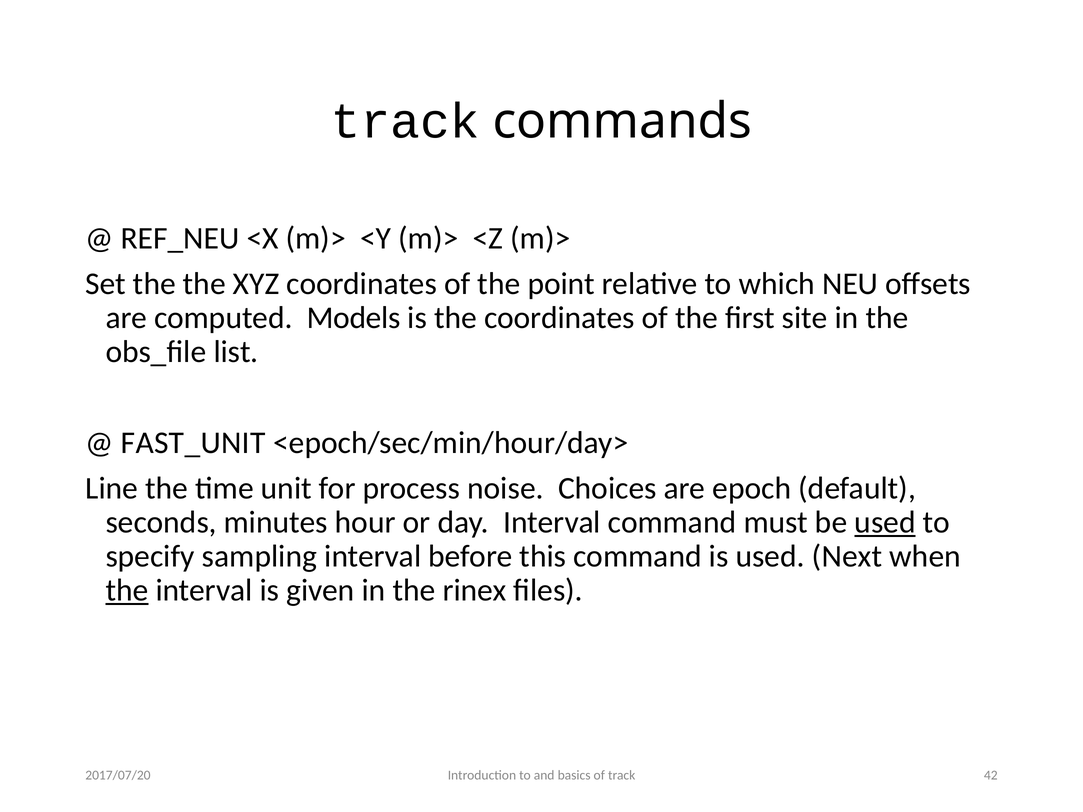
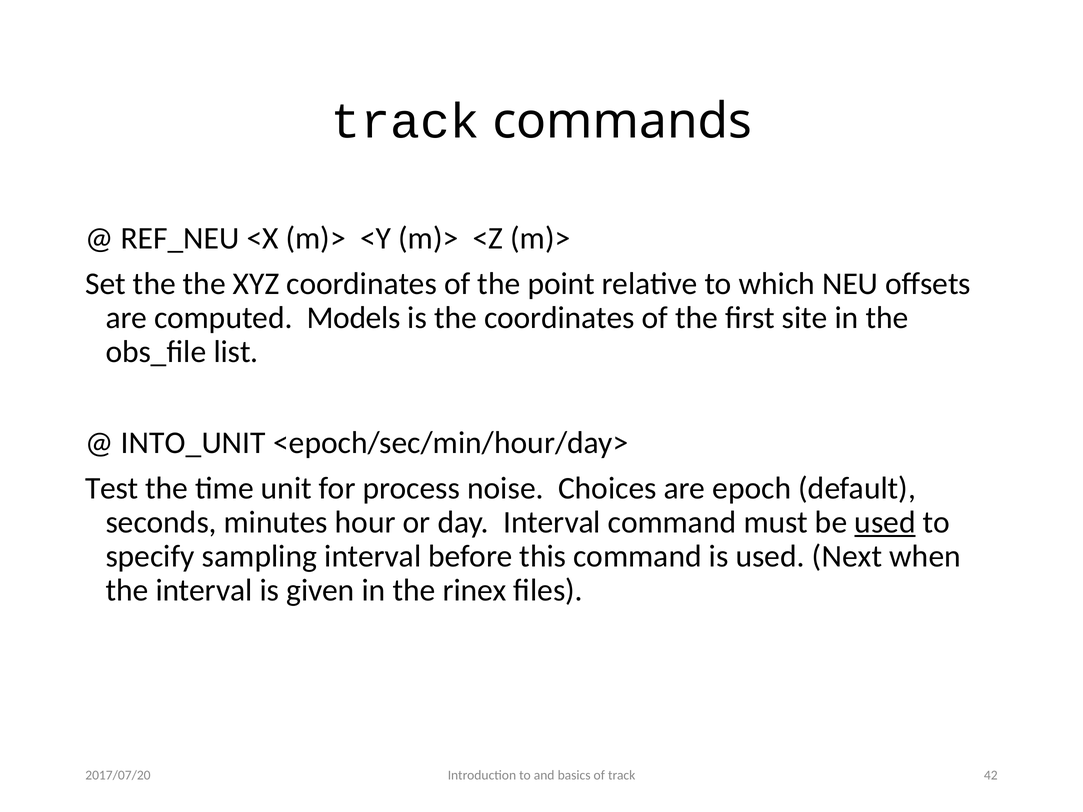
FAST_UNIT: FAST_UNIT -> INTO_UNIT
Line: Line -> Test
the at (127, 591) underline: present -> none
